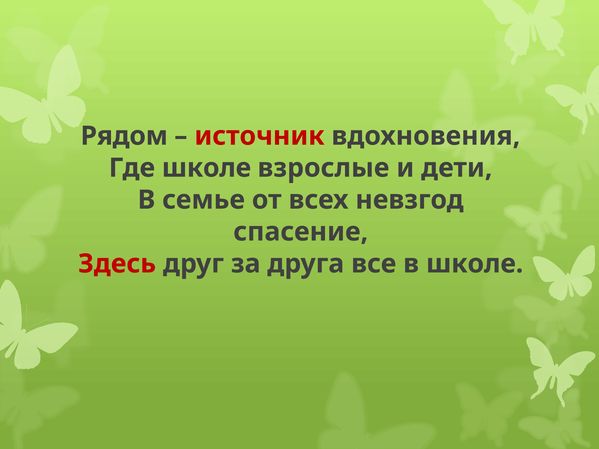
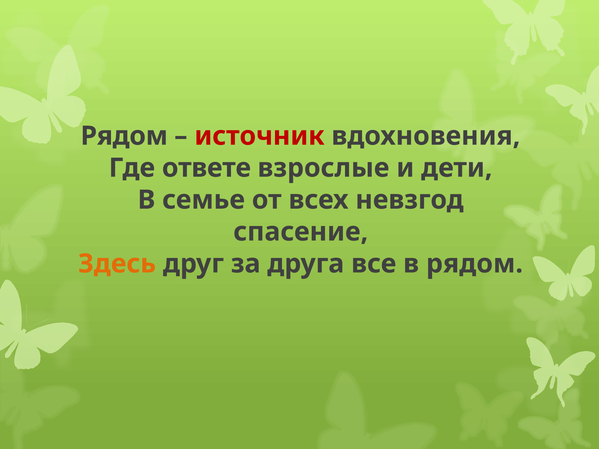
Где школе: школе -> ответе
Здесь colour: red -> orange
в школе: школе -> рядом
